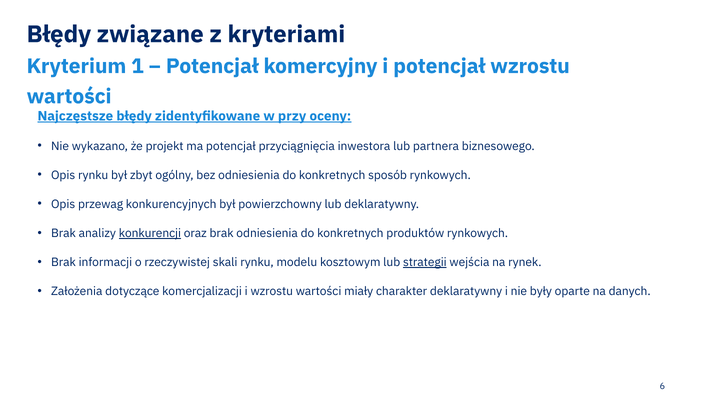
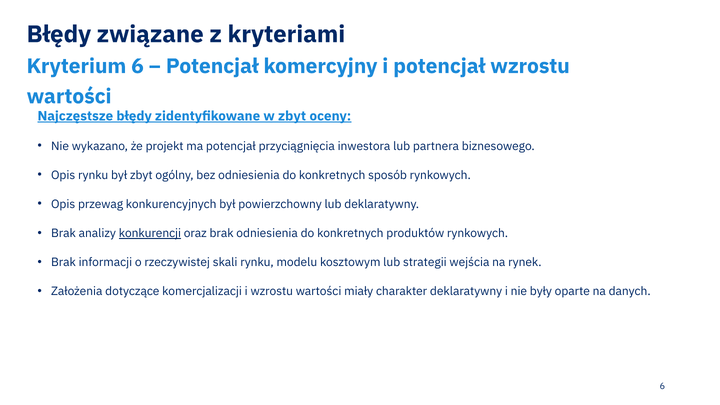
Kryterium 1: 1 -> 6
w przy: przy -> zbyt
strategii underline: present -> none
